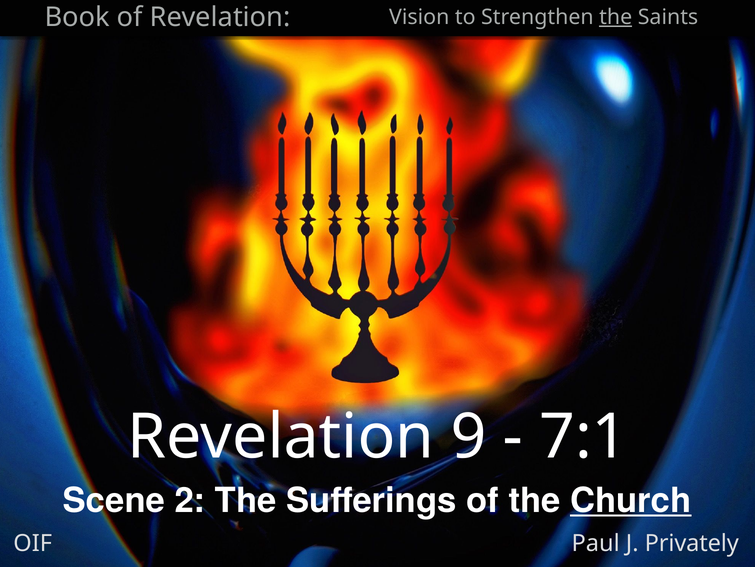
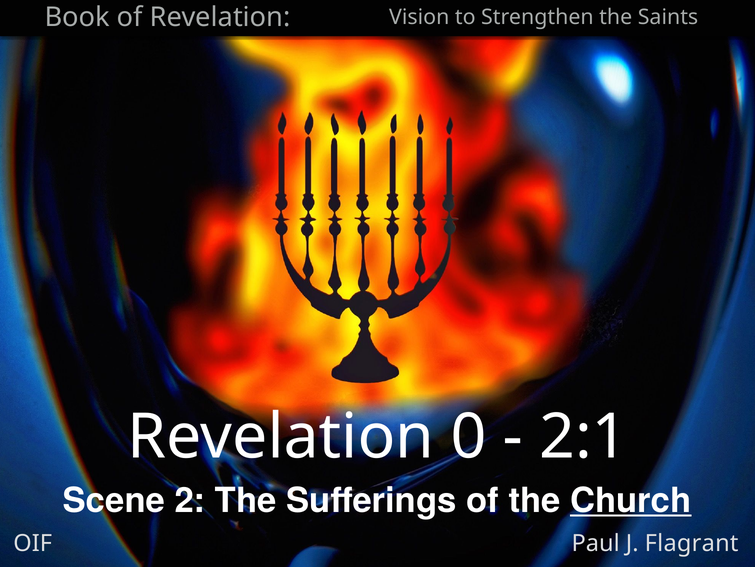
the at (616, 17) underline: present -> none
9: 9 -> 0
7:1: 7:1 -> 2:1
Privately: Privately -> Flagrant
